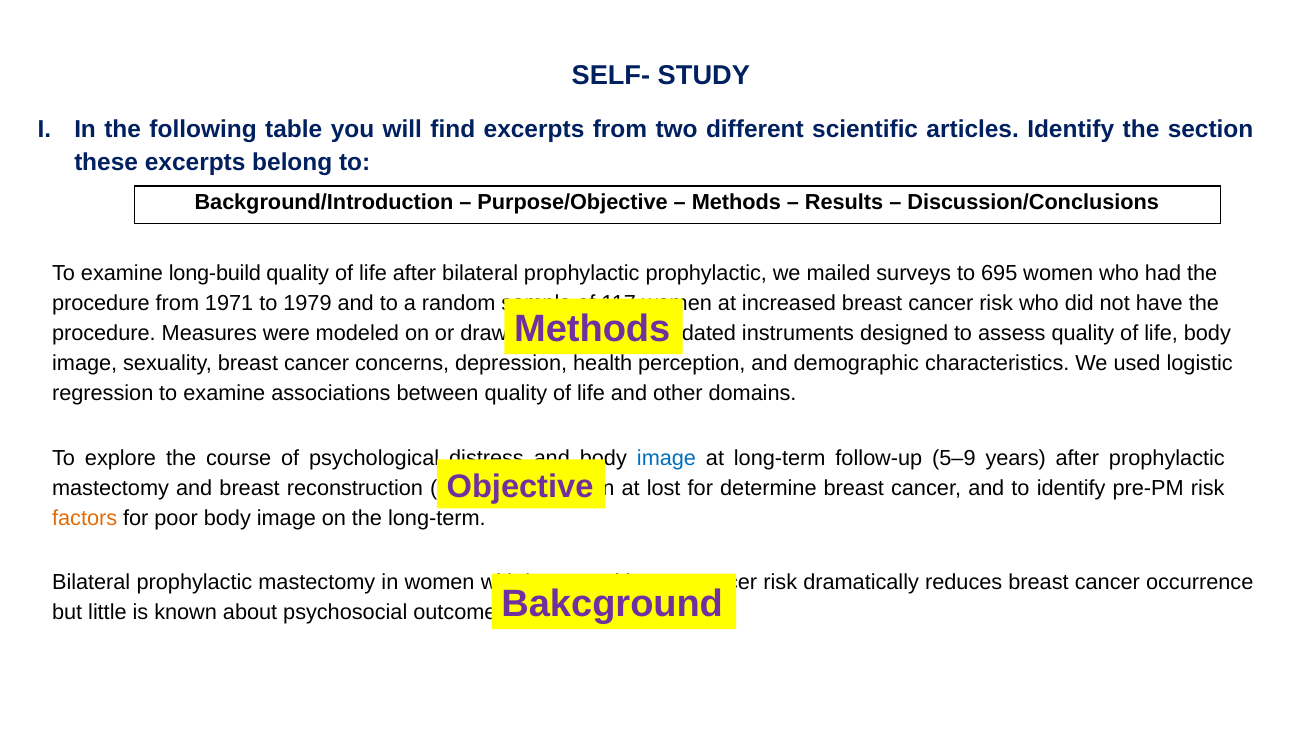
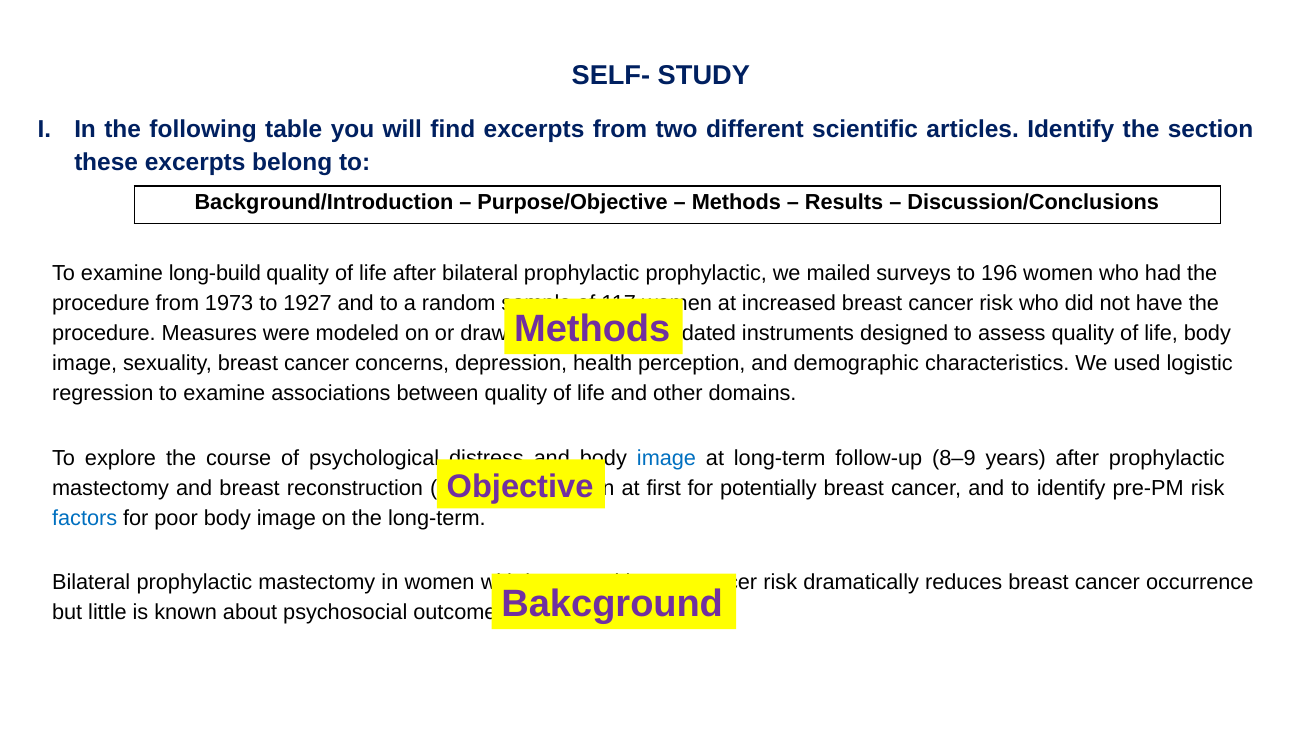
695: 695 -> 196
1971: 1971 -> 1973
1979: 1979 -> 1927
5–9: 5–9 -> 8–9
lost: lost -> first
determine: determine -> potentially
factors colour: orange -> blue
